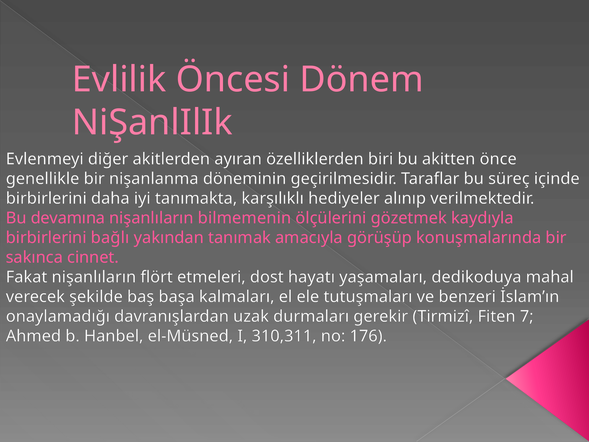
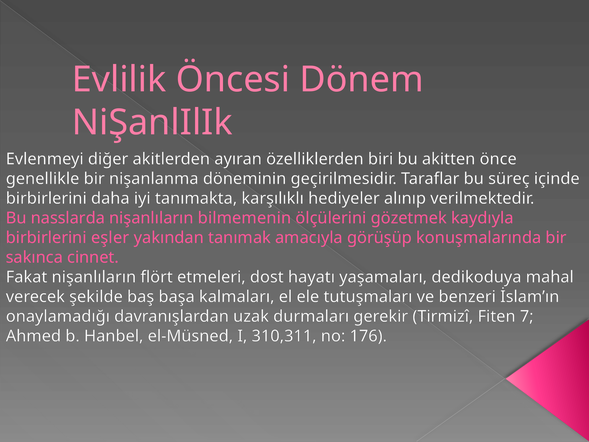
devamına: devamına -> nasslarda
bağlı: bağlı -> eşler
